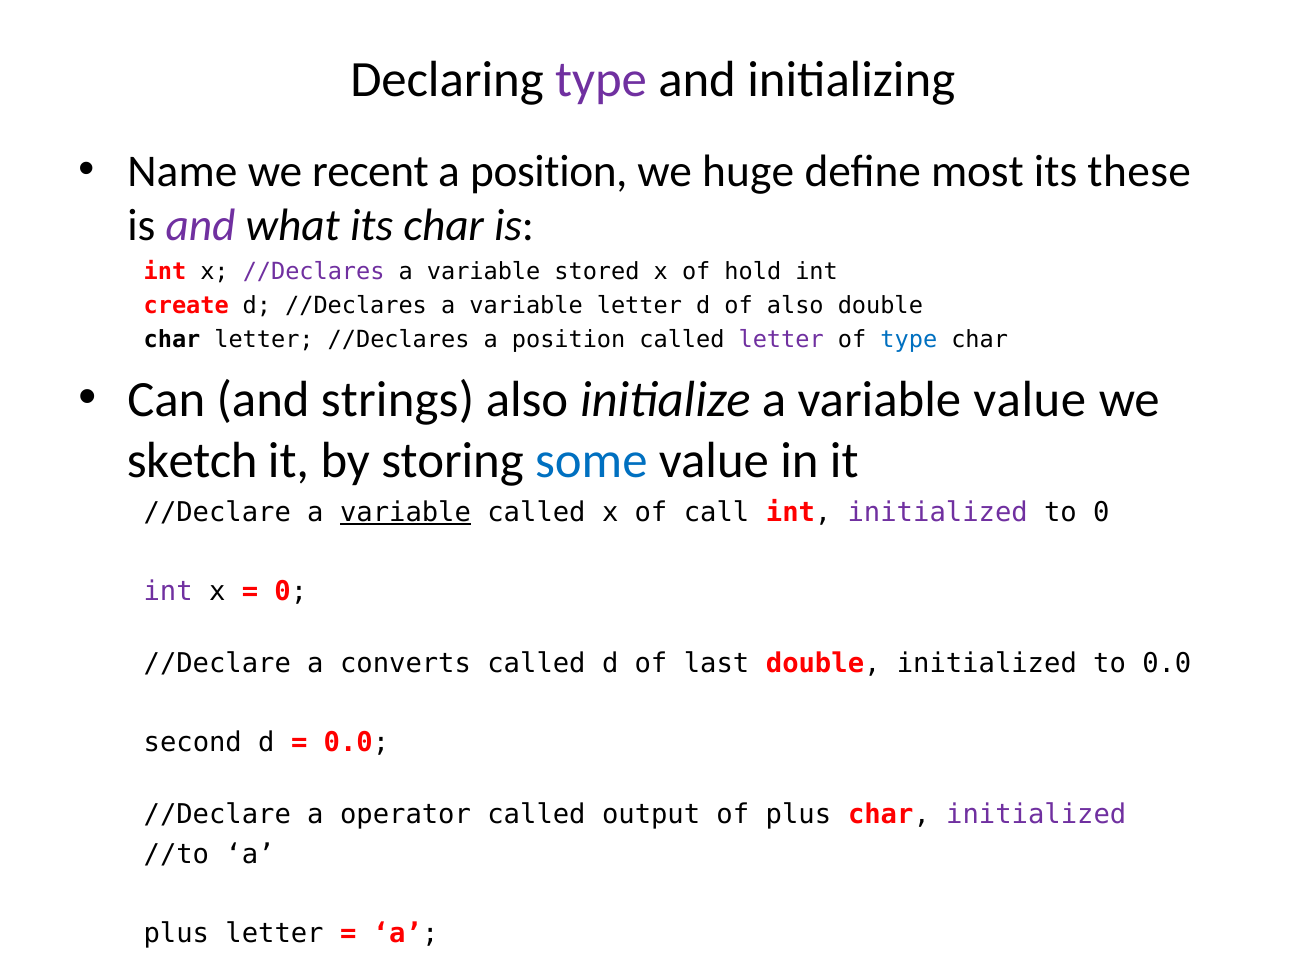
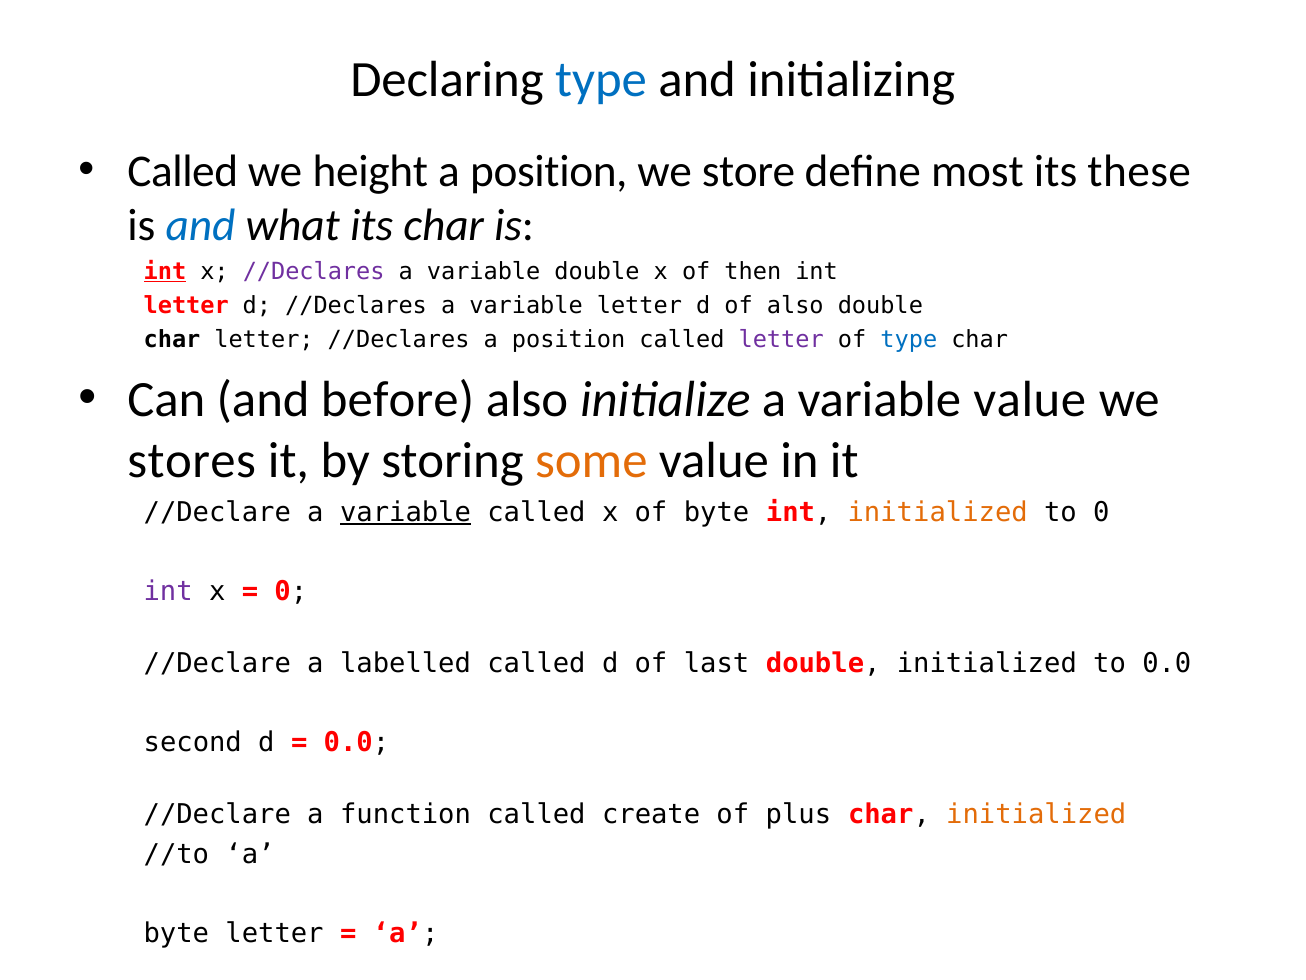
type at (601, 80) colour: purple -> blue
Name at (182, 171): Name -> Called
recent: recent -> height
huge: huge -> store
and at (201, 226) colour: purple -> blue
int at (165, 271) underline: none -> present
variable stored: stored -> double
hold: hold -> then
create at (186, 306): create -> letter
strings: strings -> before
sketch: sketch -> stores
some colour: blue -> orange
of call: call -> byte
initialized at (938, 512) colour: purple -> orange
converts: converts -> labelled
operator: operator -> function
output: output -> create
initialized at (1036, 815) colour: purple -> orange
plus at (176, 933): plus -> byte
